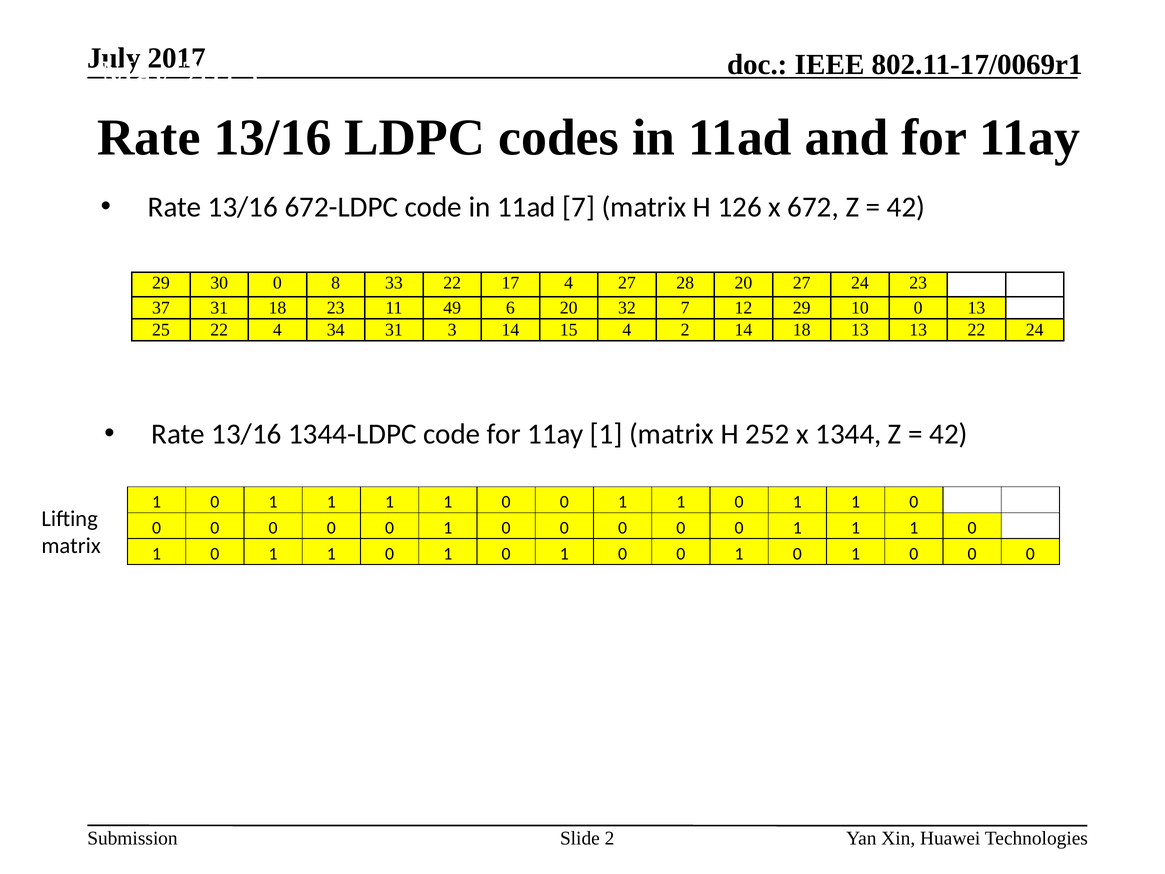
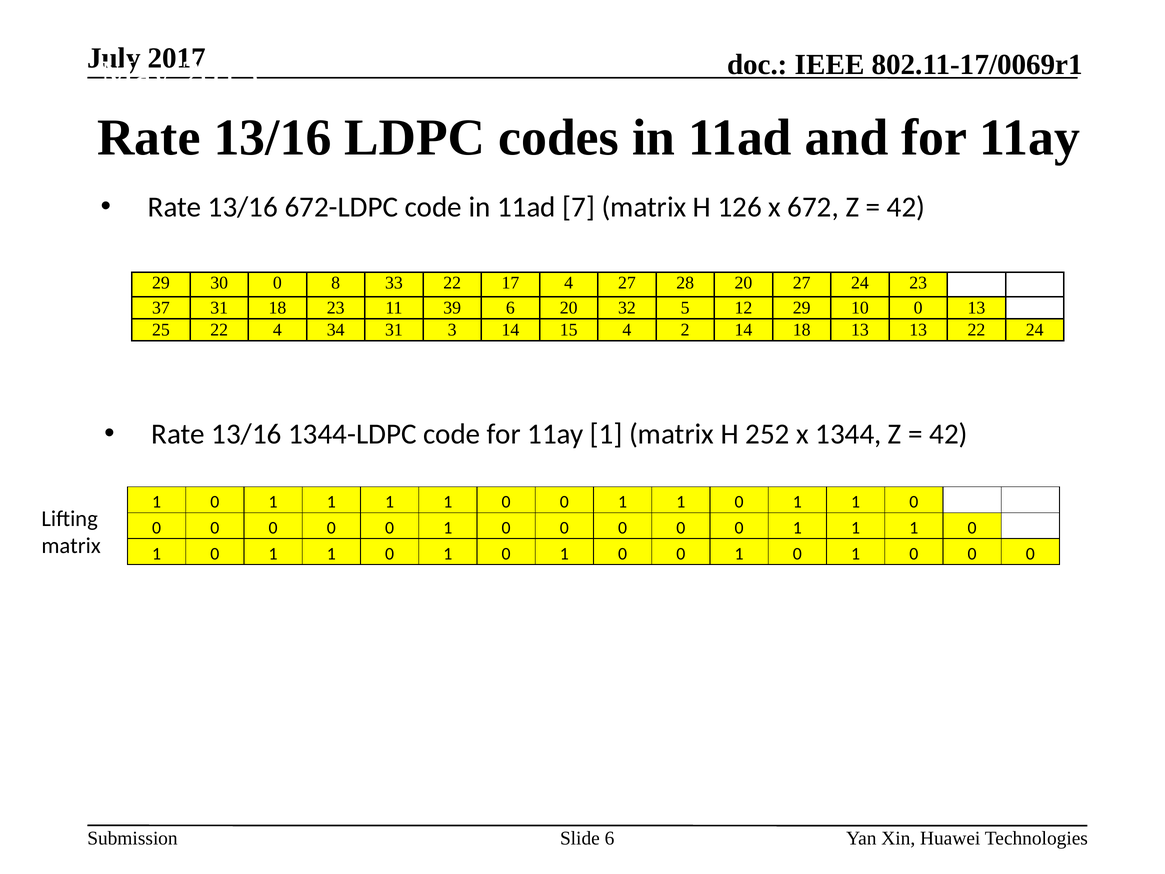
49: 49 -> 39
32 7: 7 -> 5
Slide 2: 2 -> 6
